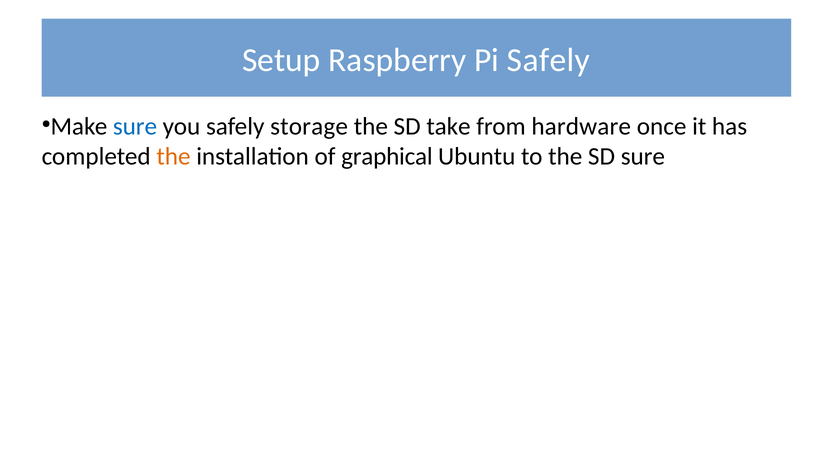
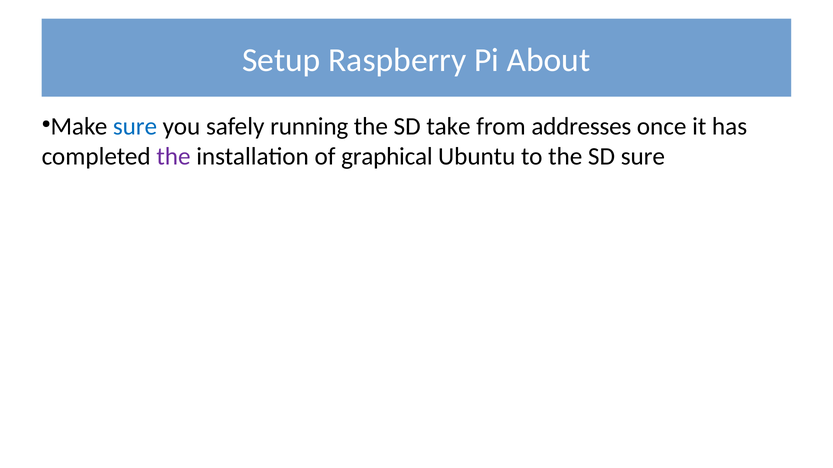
Pi Safely: Safely -> About
storage: storage -> running
hardware: hardware -> addresses
the at (174, 157) colour: orange -> purple
